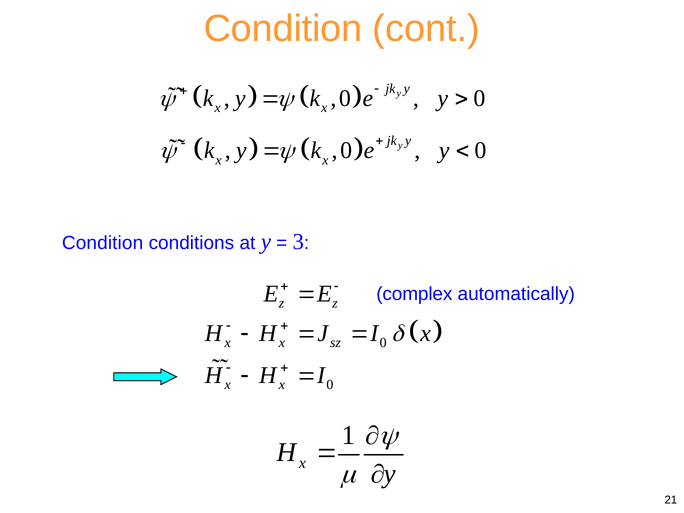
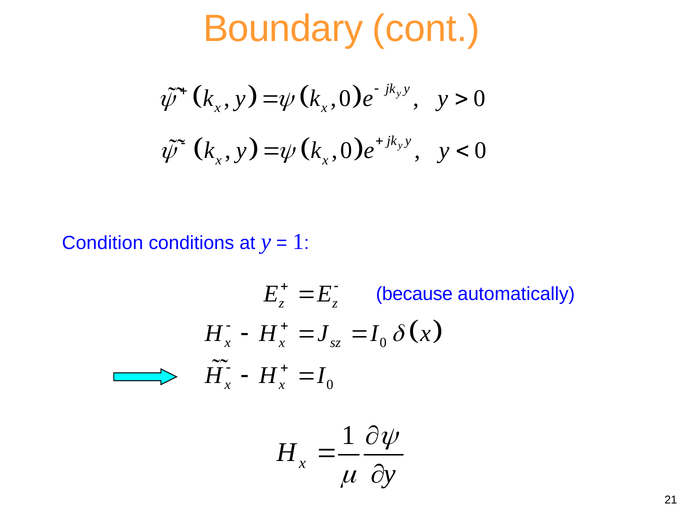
Condition at (283, 29): Condition -> Boundary
3 at (298, 241): 3 -> 1
complex: complex -> because
